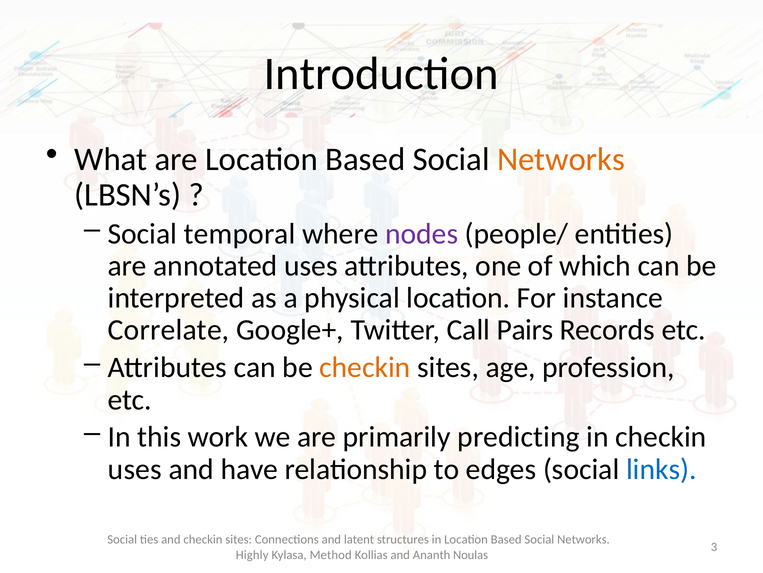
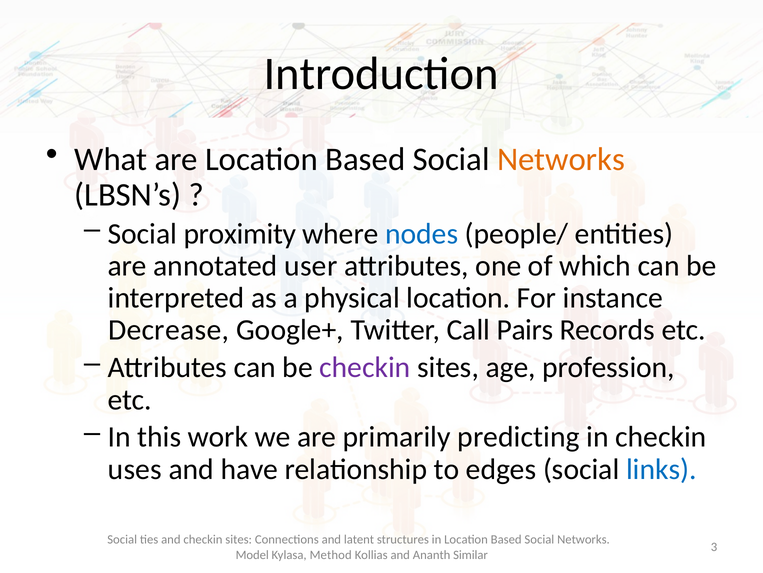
temporal: temporal -> proximity
nodes colour: purple -> blue
annotated uses: uses -> user
Correlate: Correlate -> Decrease
checkin at (365, 367) colour: orange -> purple
Highly: Highly -> Model
Noulas: Noulas -> Similar
